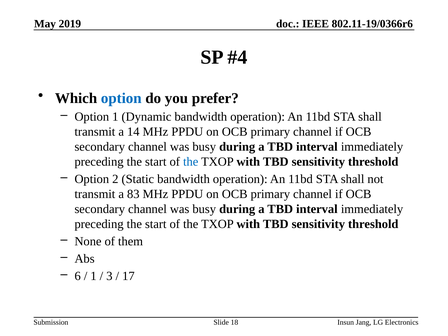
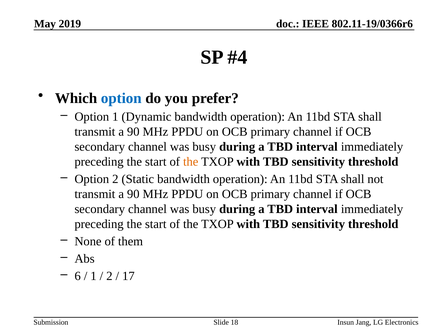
14 at (133, 132): 14 -> 90
the at (191, 162) colour: blue -> orange
83 at (133, 194): 83 -> 90
3 at (109, 276): 3 -> 2
